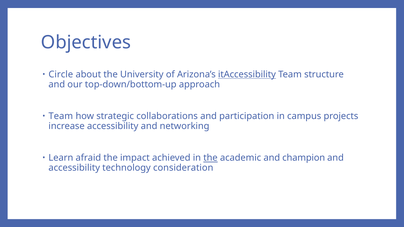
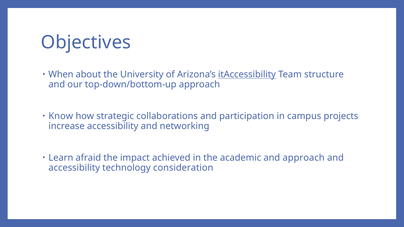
Circle: Circle -> When
Team at (61, 116): Team -> Know
the at (210, 158) underline: present -> none
and champion: champion -> approach
